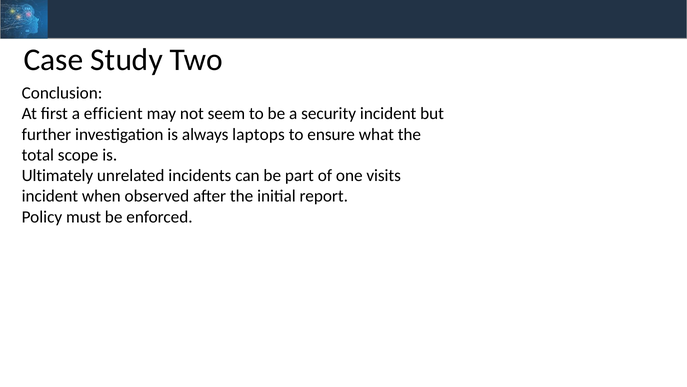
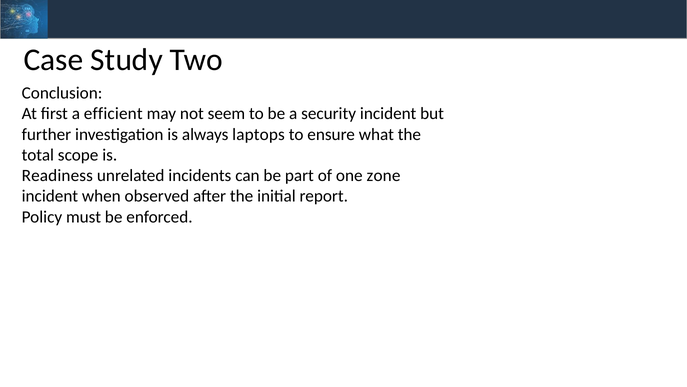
Ultimately: Ultimately -> Readiness
visits: visits -> zone
